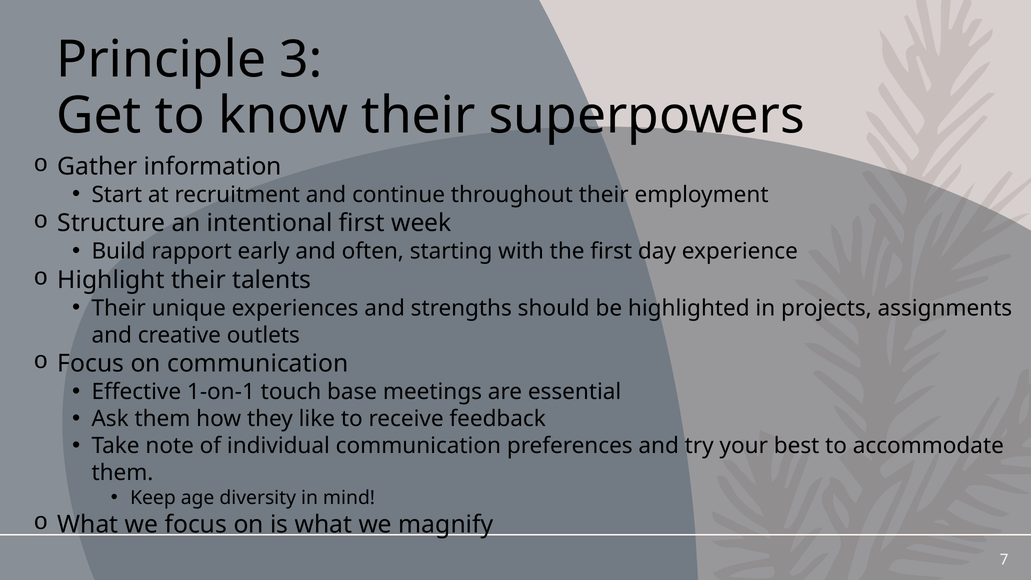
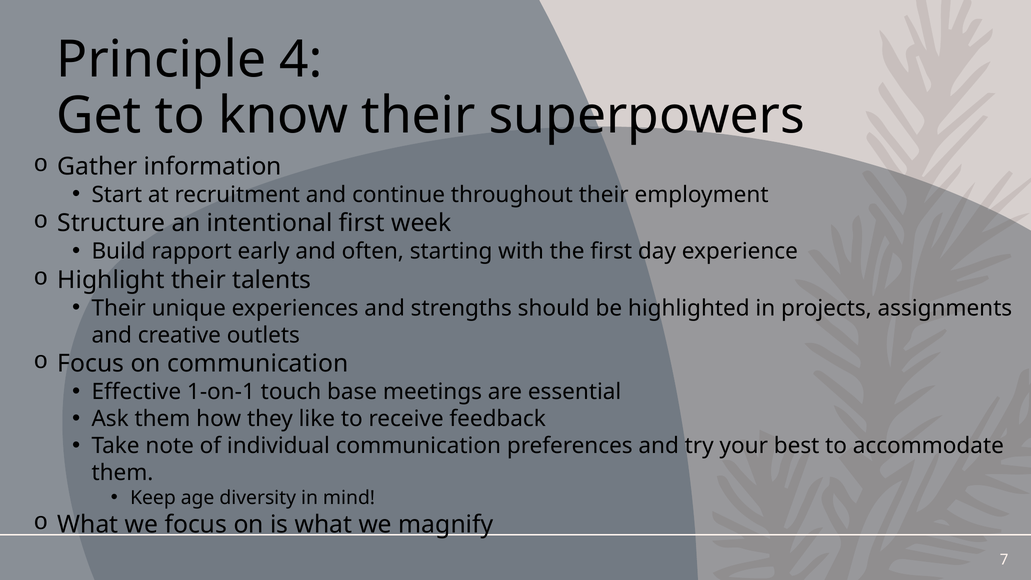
3: 3 -> 4
